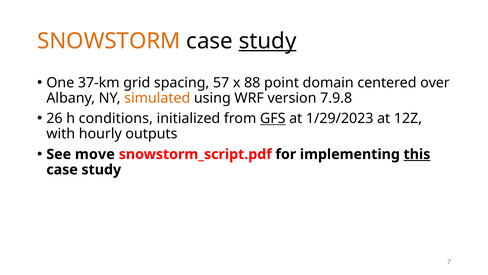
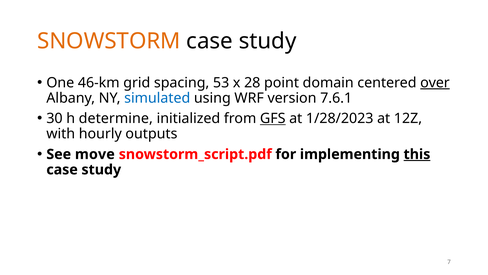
study at (268, 41) underline: present -> none
37-km: 37-km -> 46-km
57: 57 -> 53
88: 88 -> 28
over underline: none -> present
simulated colour: orange -> blue
7.9.8: 7.9.8 -> 7.6.1
26: 26 -> 30
conditions: conditions -> determine
1/29/2023: 1/29/2023 -> 1/28/2023
